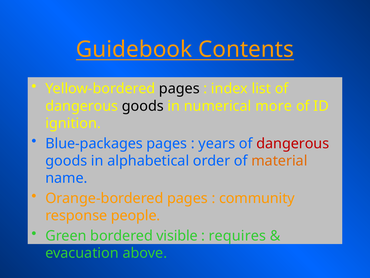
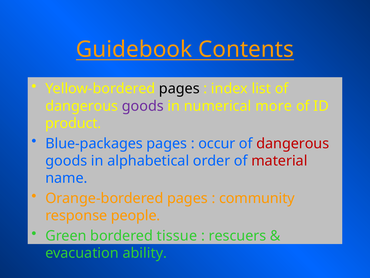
goods at (143, 106) colour: black -> purple
ignition: ignition -> product
years: years -> occur
material colour: orange -> red
visible: visible -> tissue
requires: requires -> rescuers
above: above -> ability
